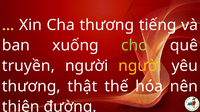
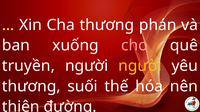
tiếng: tiếng -> phán
cho colour: light green -> pink
thật: thật -> suối
